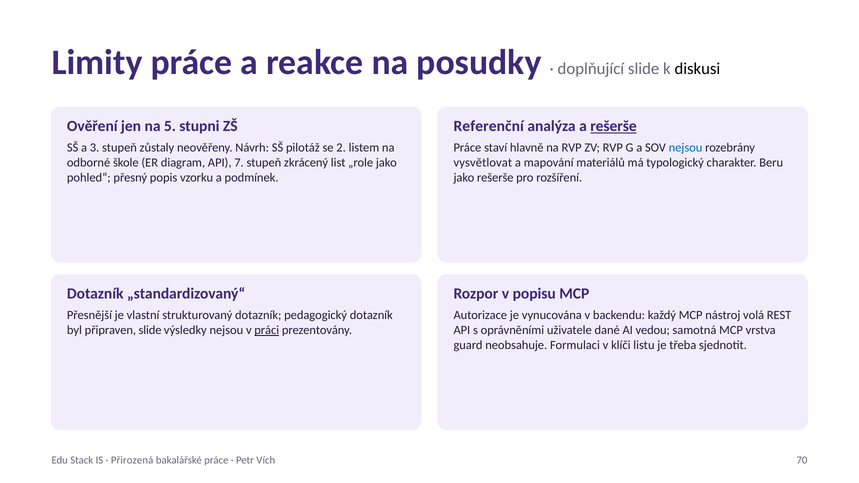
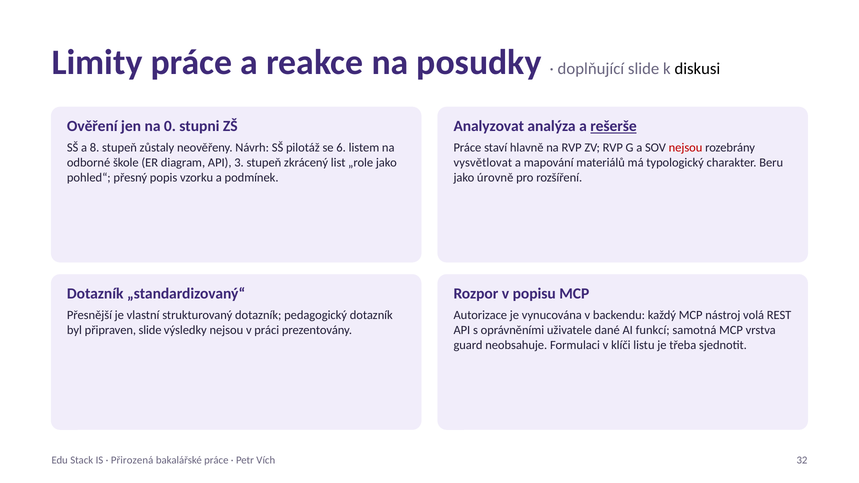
5: 5 -> 0
Referenční: Referenční -> Analyzovat
3: 3 -> 8
2: 2 -> 6
nejsou at (686, 148) colour: blue -> red
7: 7 -> 3
jako rešerše: rešerše -> úrovně
práci underline: present -> none
vedou: vedou -> funkcí
70: 70 -> 32
